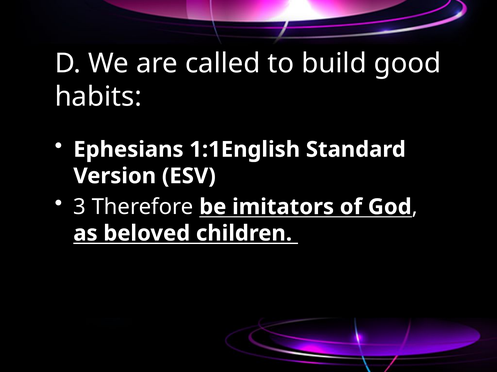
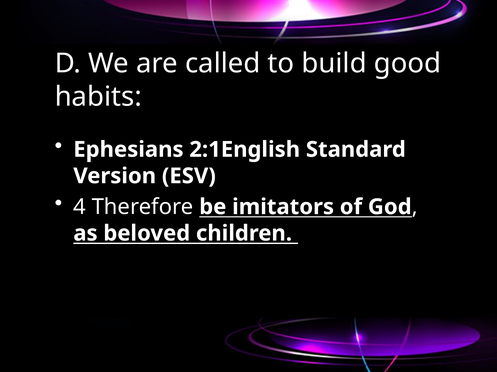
1:1English: 1:1English -> 2:1English
3: 3 -> 4
